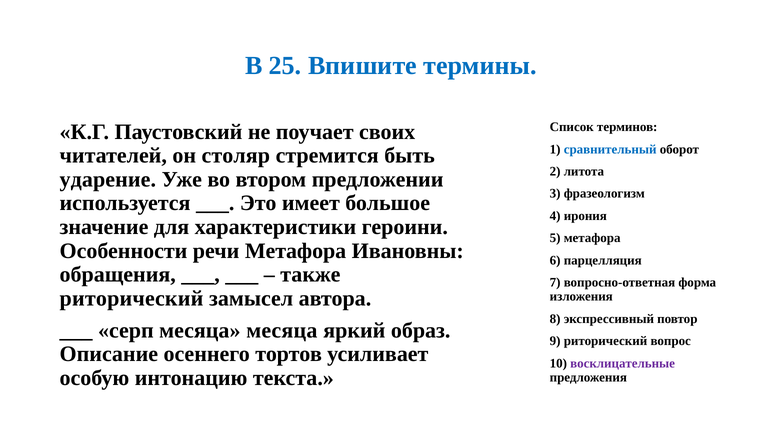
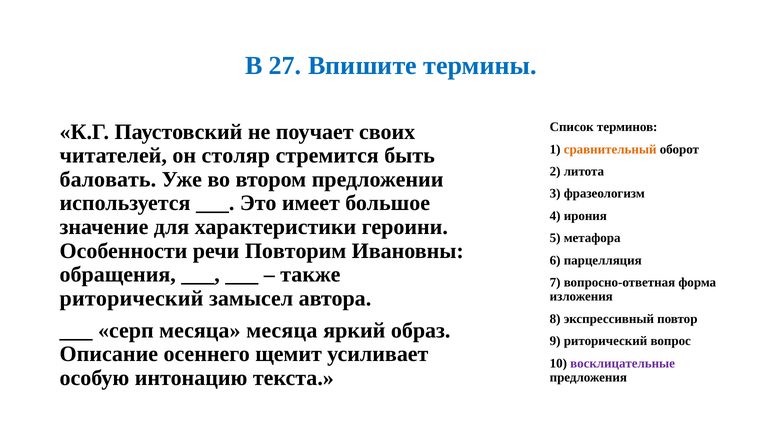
25: 25 -> 27
сравнительный colour: blue -> orange
ударение: ударение -> баловать
речи Метафора: Метафора -> Повторим
тортов: тортов -> щемит
